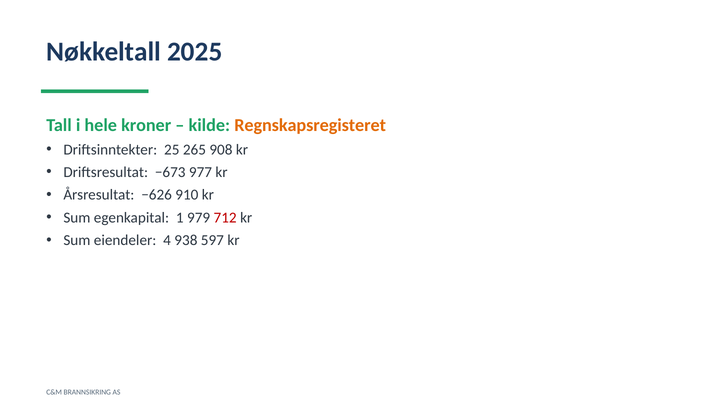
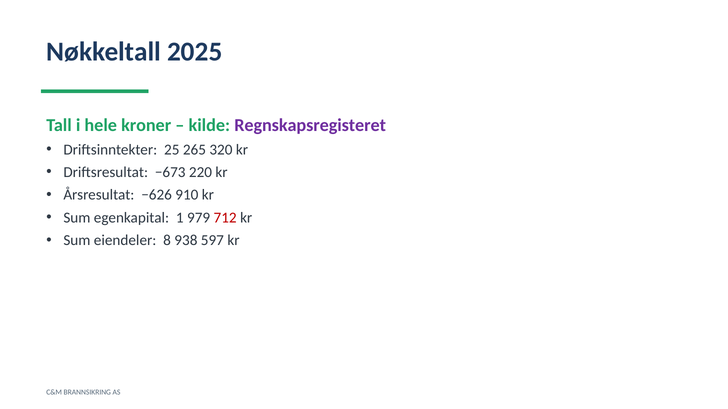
Regnskapsregisteret colour: orange -> purple
908: 908 -> 320
977: 977 -> 220
4: 4 -> 8
